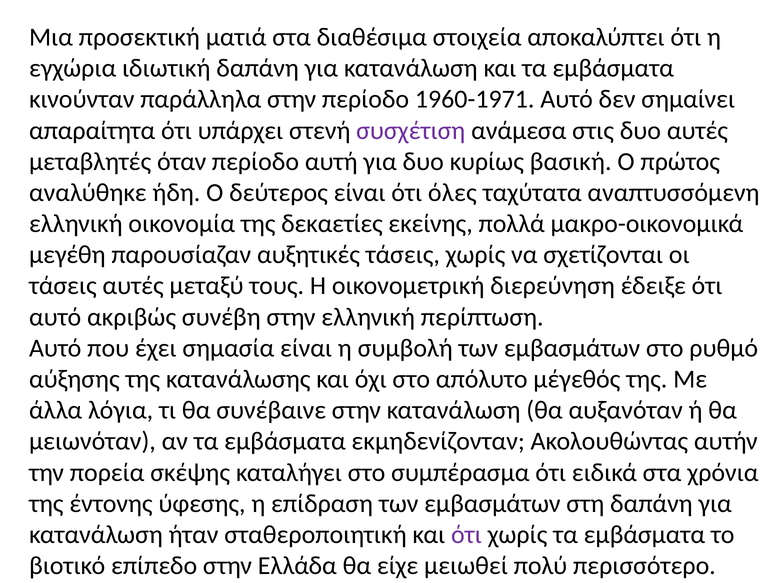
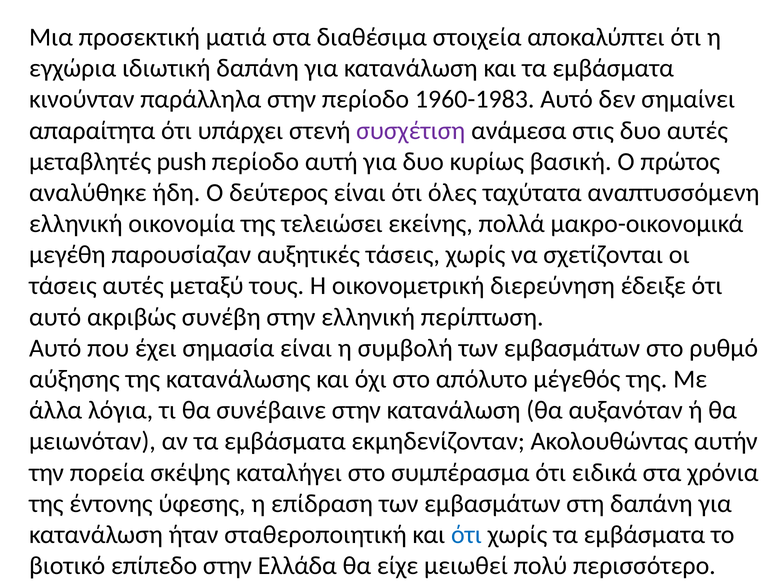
1960-1971: 1960-1971 -> 1960-1983
όταν: όταν -> push
δεκαετίες: δεκαετίες -> τελειώσει
ότι at (466, 534) colour: purple -> blue
